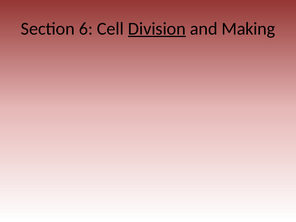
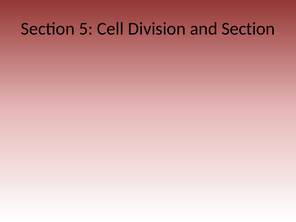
6: 6 -> 5
Division underline: present -> none
and Making: Making -> Section
